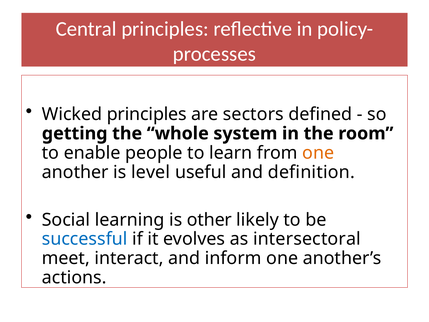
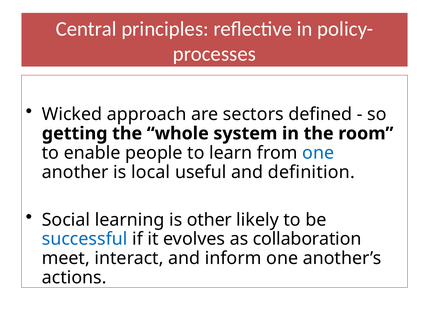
Wicked principles: principles -> approach
one at (318, 153) colour: orange -> blue
level: level -> local
intersectoral: intersectoral -> collaboration
